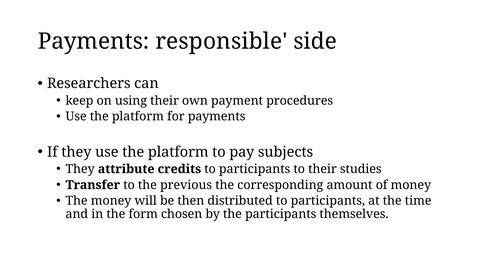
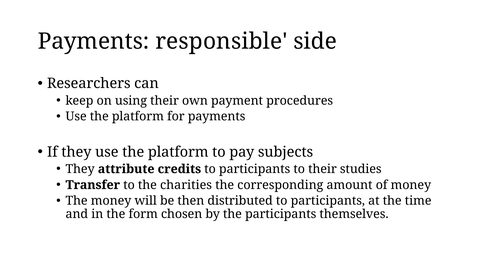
previous: previous -> charities
